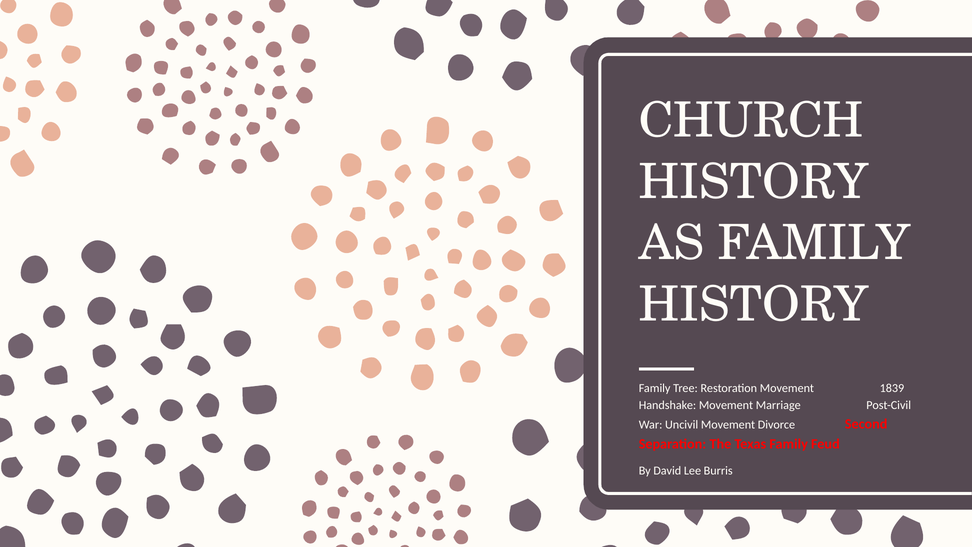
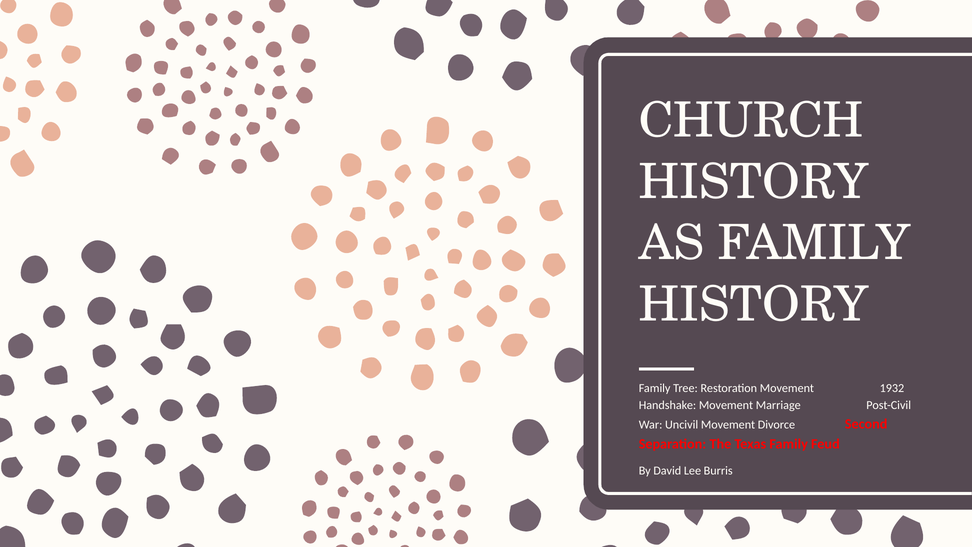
1839: 1839 -> 1932
